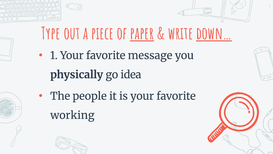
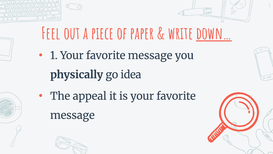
Type: Type -> Feel
paper underline: present -> none
people: people -> appeal
working at (72, 115): working -> message
